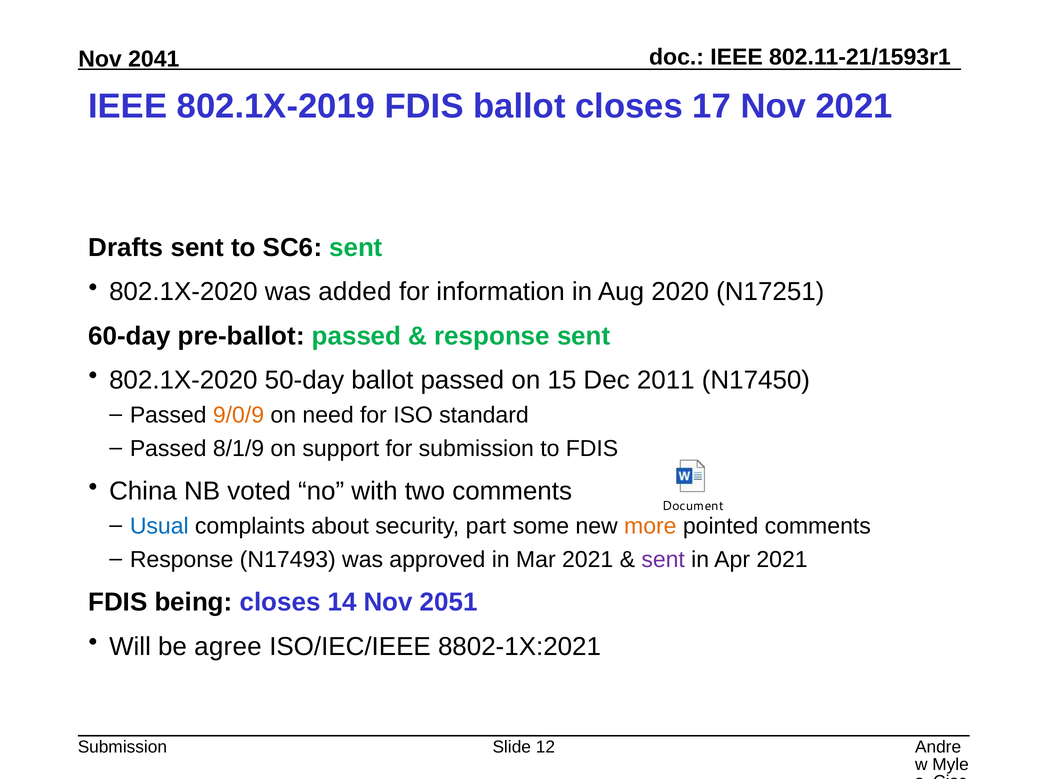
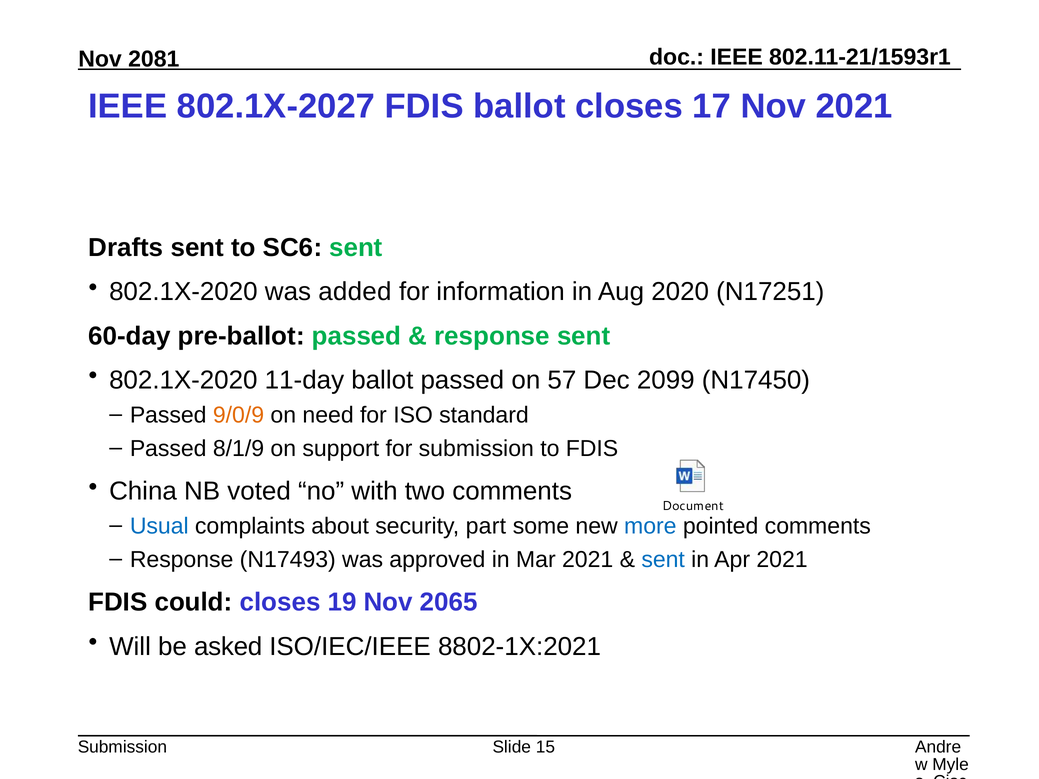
2041: 2041 -> 2081
802.1X-2019: 802.1X-2019 -> 802.1X-2027
50-day: 50-day -> 11-day
15: 15 -> 57
2011: 2011 -> 2099
more colour: orange -> blue
sent at (663, 560) colour: purple -> blue
being: being -> could
14: 14 -> 19
2051: 2051 -> 2065
agree: agree -> asked
12: 12 -> 15
